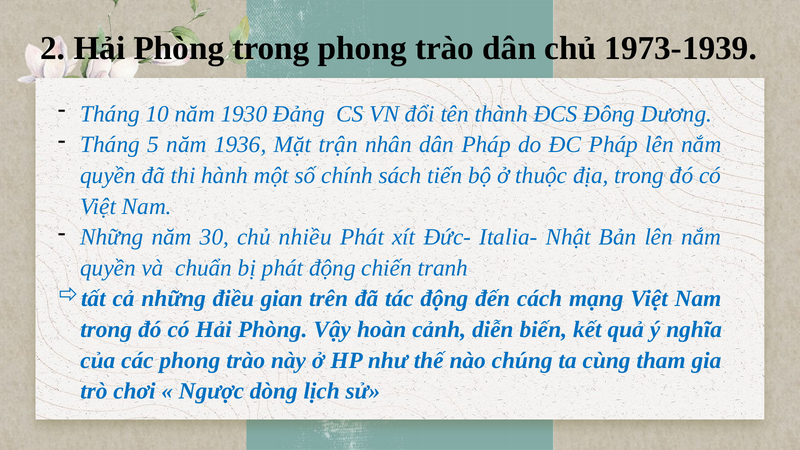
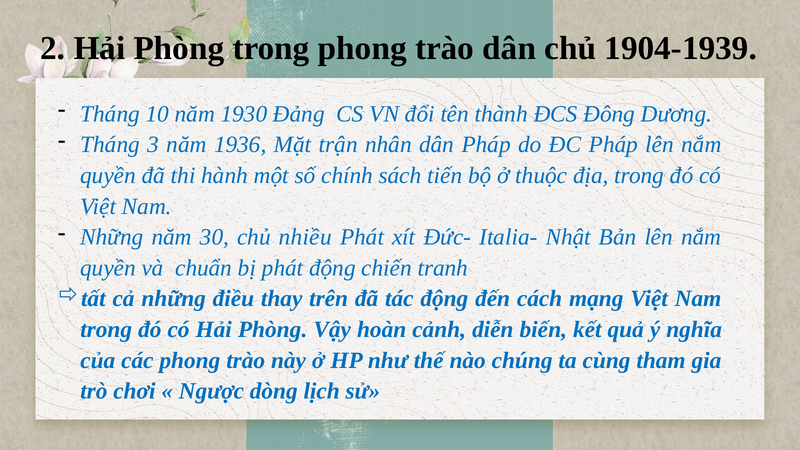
1973-1939: 1973-1939 -> 1904-1939
5: 5 -> 3
gian: gian -> thay
